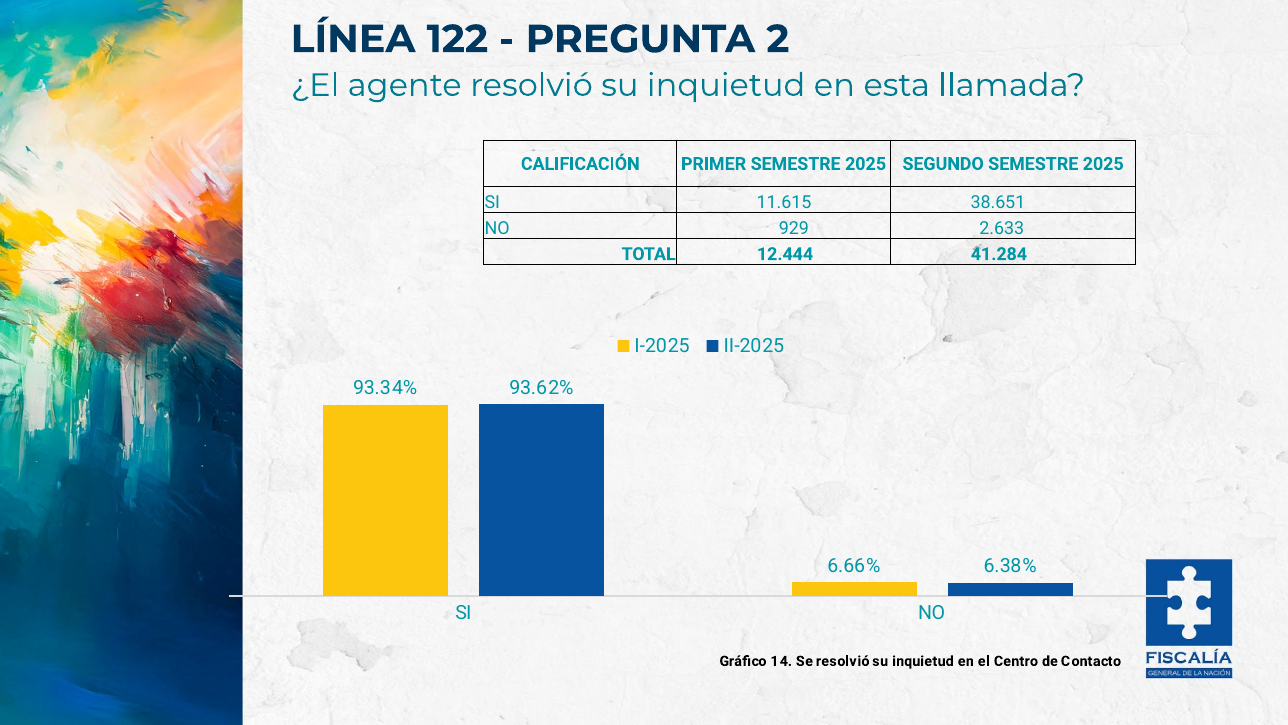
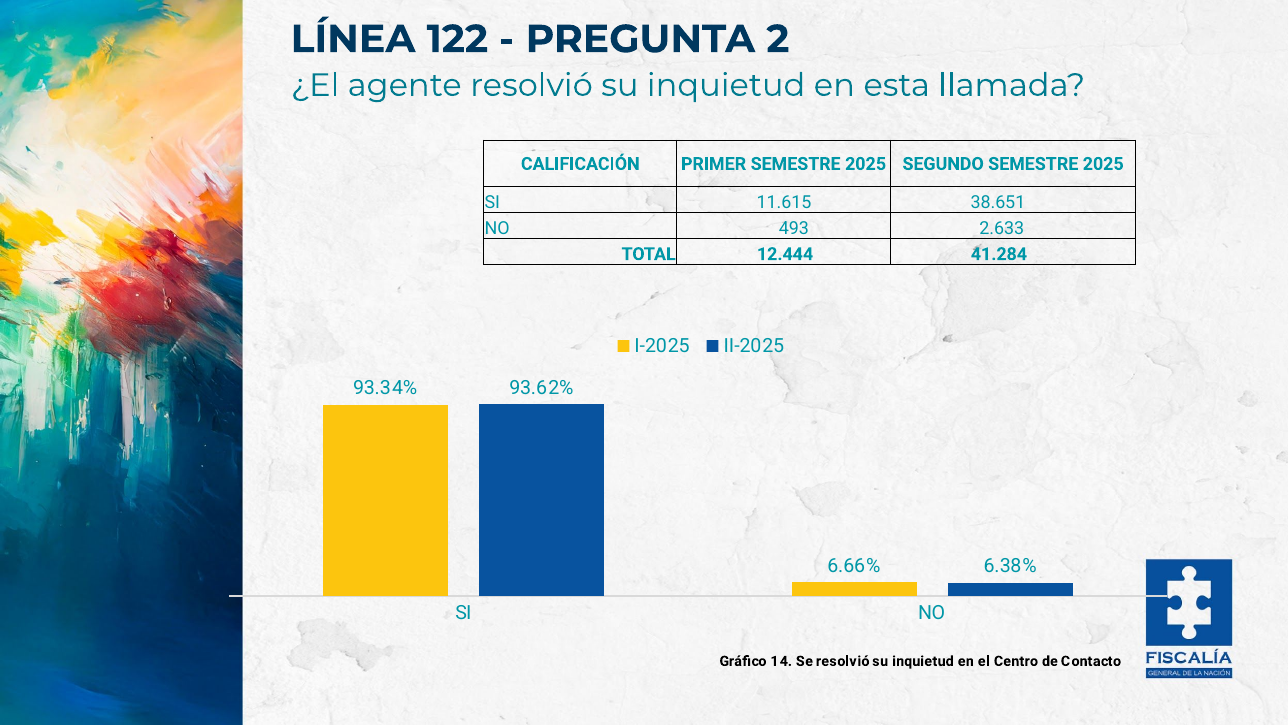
929: 929 -> 493
